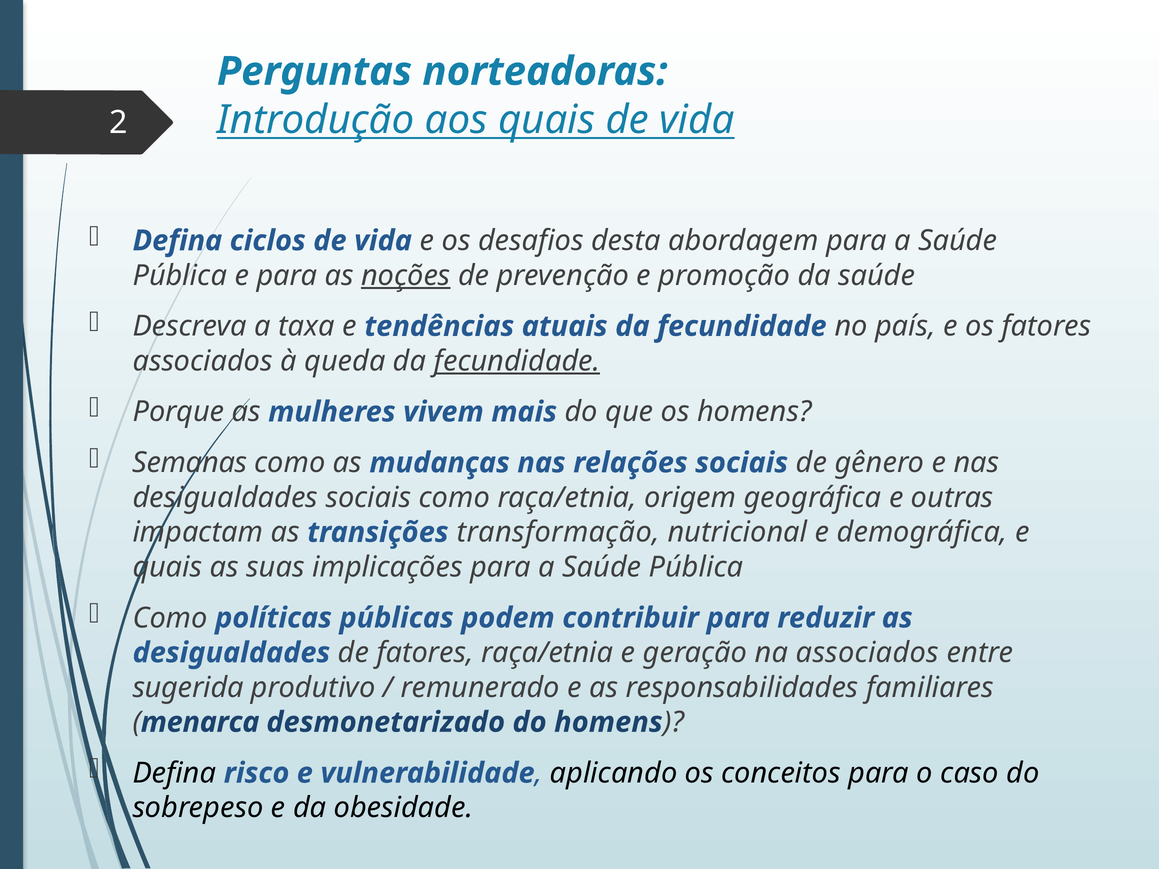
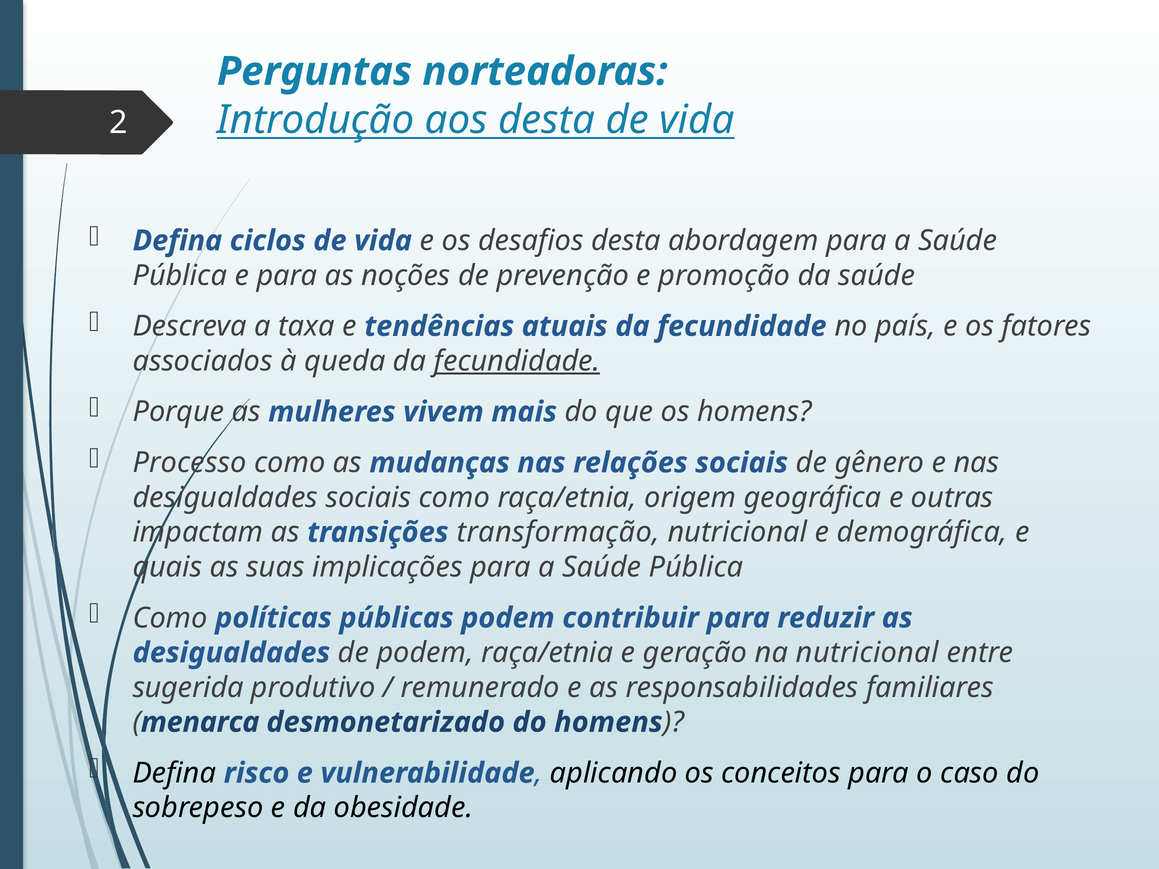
aos quais: quais -> desta
noções underline: present -> none
Semanas: Semanas -> Processo
de fatores: fatores -> podem
na associados: associados -> nutricional
